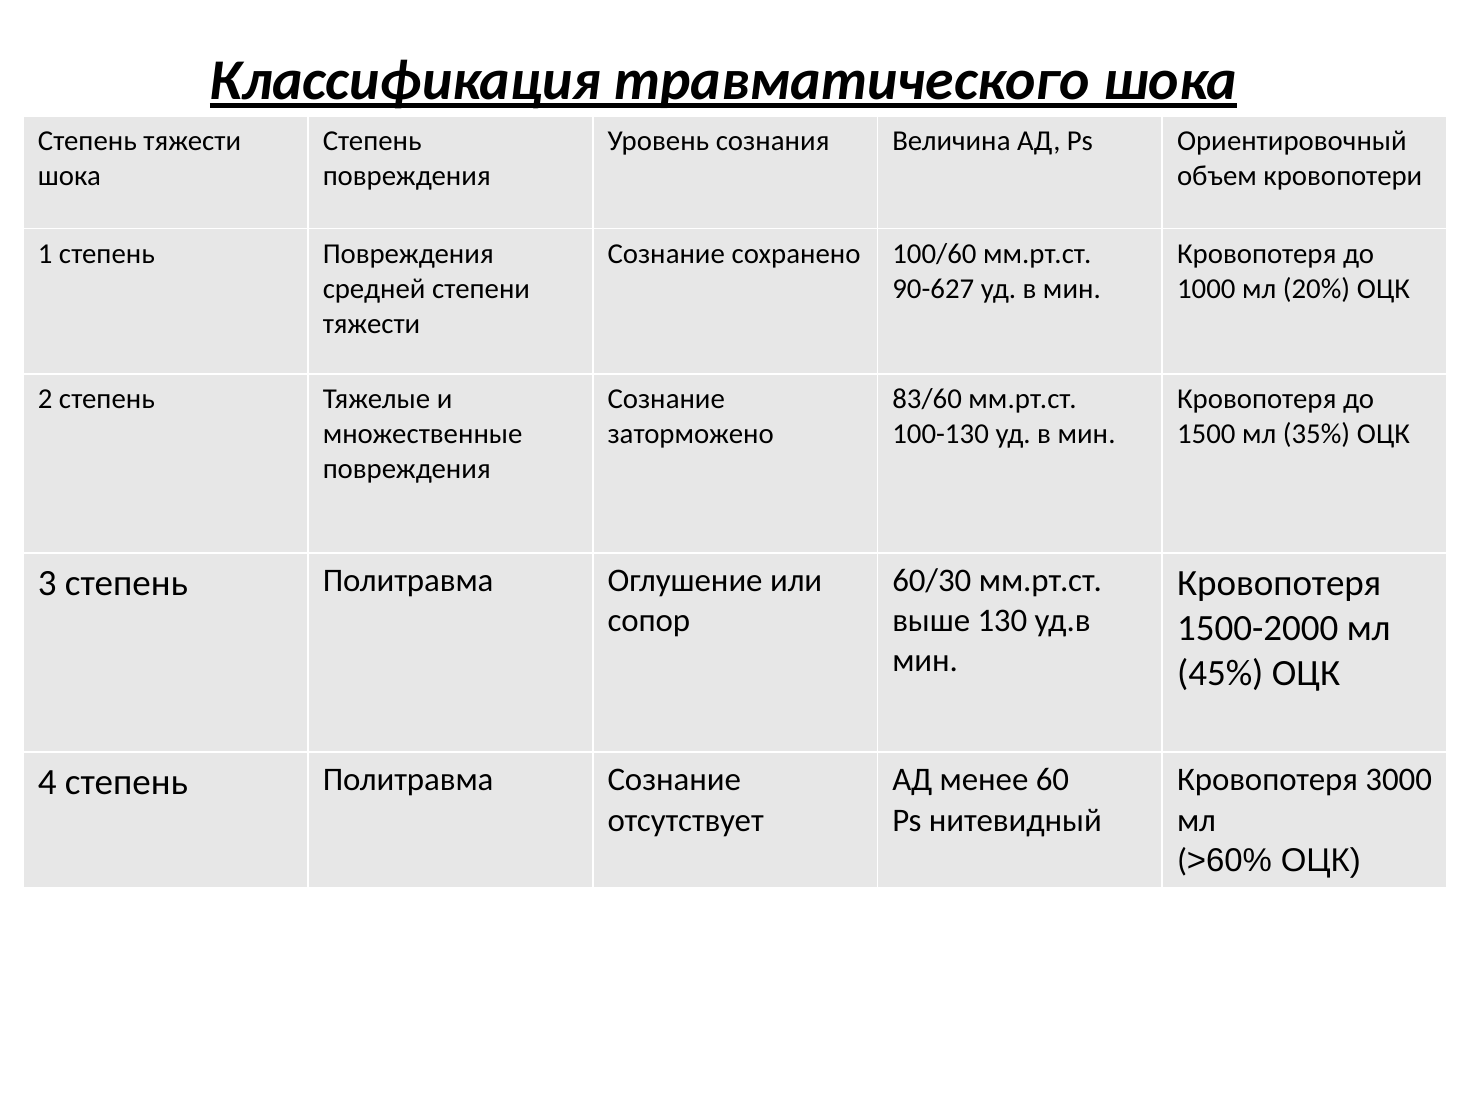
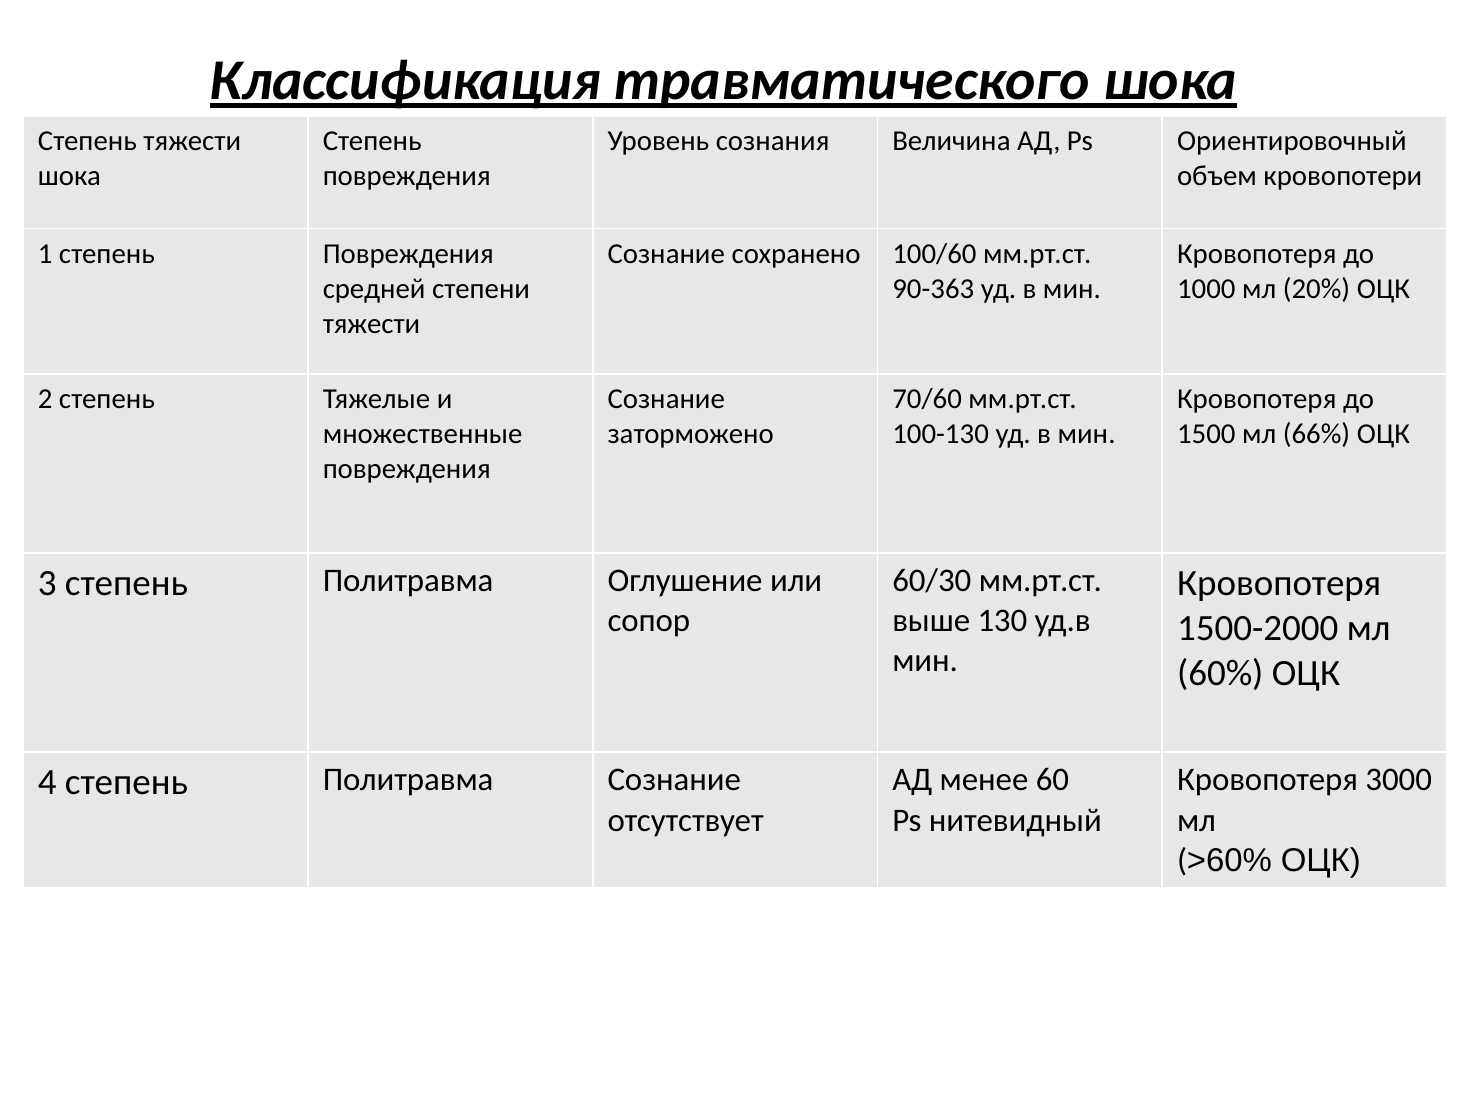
90-627: 90-627 -> 90-363
83/60: 83/60 -> 70/60
35%: 35% -> 66%
45%: 45% -> 60%
